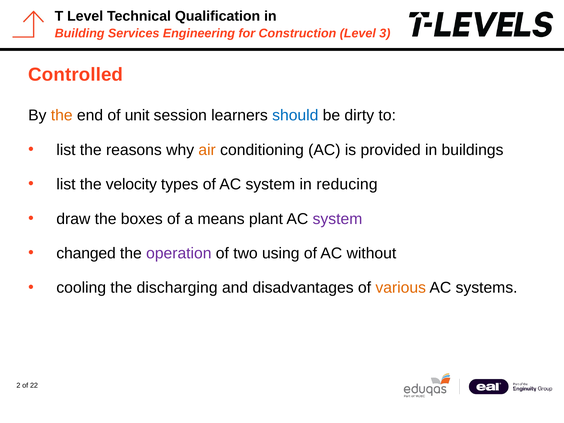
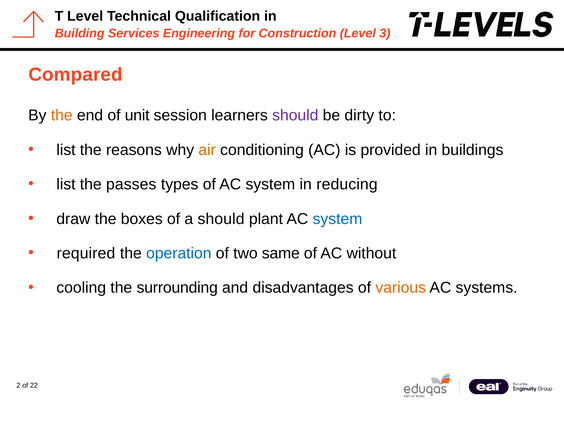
Controlled: Controlled -> Compared
should at (295, 115) colour: blue -> purple
velocity: velocity -> passes
a means: means -> should
system at (337, 219) colour: purple -> blue
changed: changed -> required
operation colour: purple -> blue
using: using -> same
discharging: discharging -> surrounding
